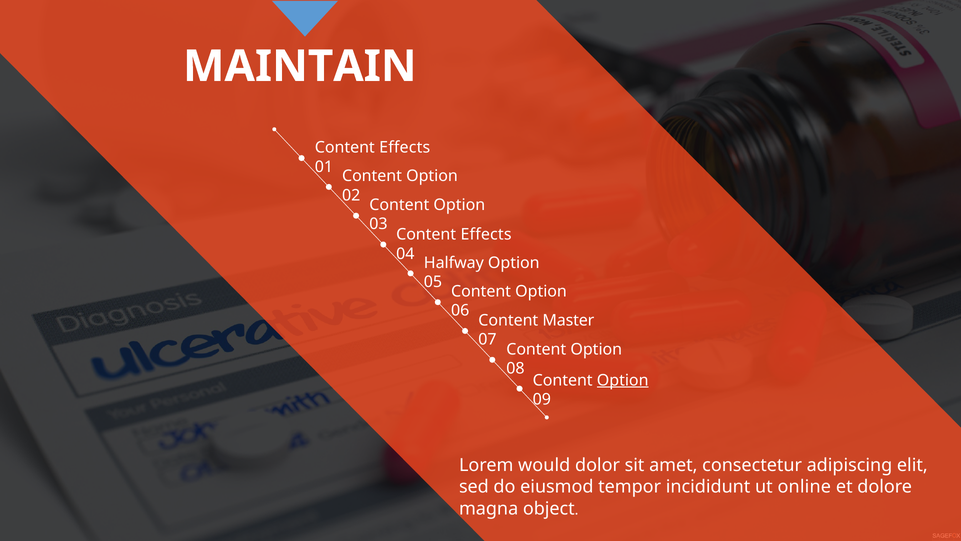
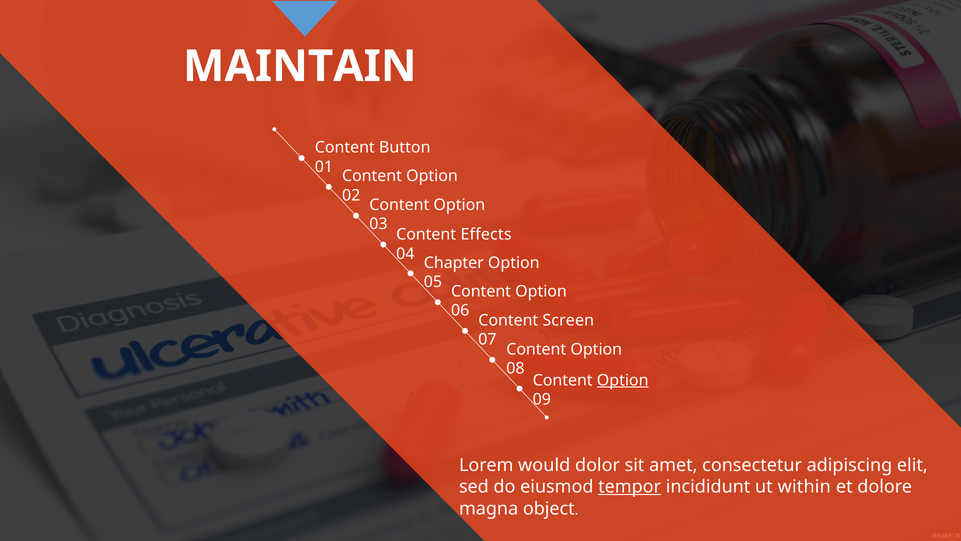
Effects at (405, 148): Effects -> Button
Halfway: Halfway -> Chapter
Master: Master -> Screen
tempor underline: none -> present
online: online -> within
